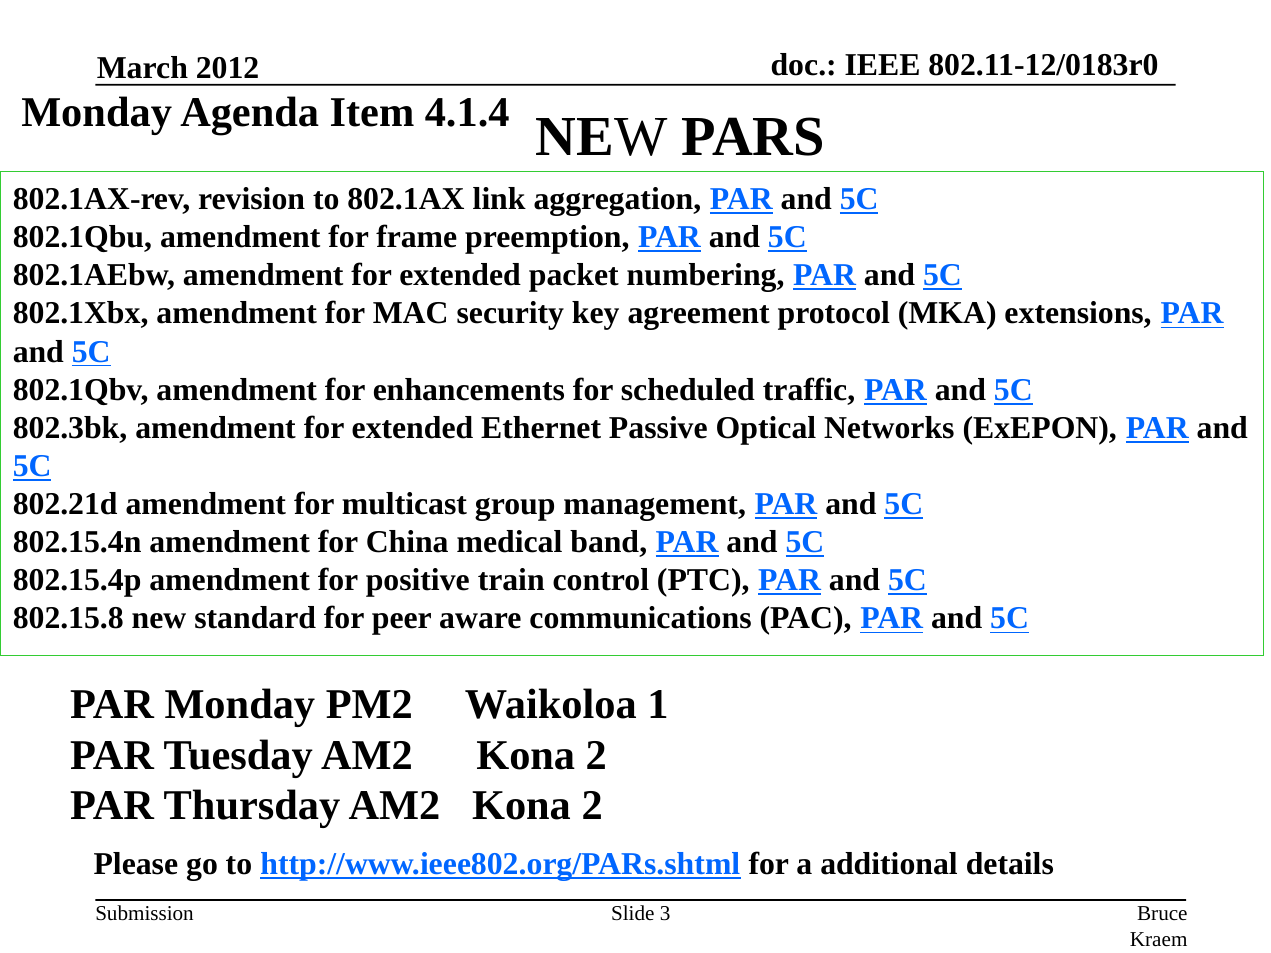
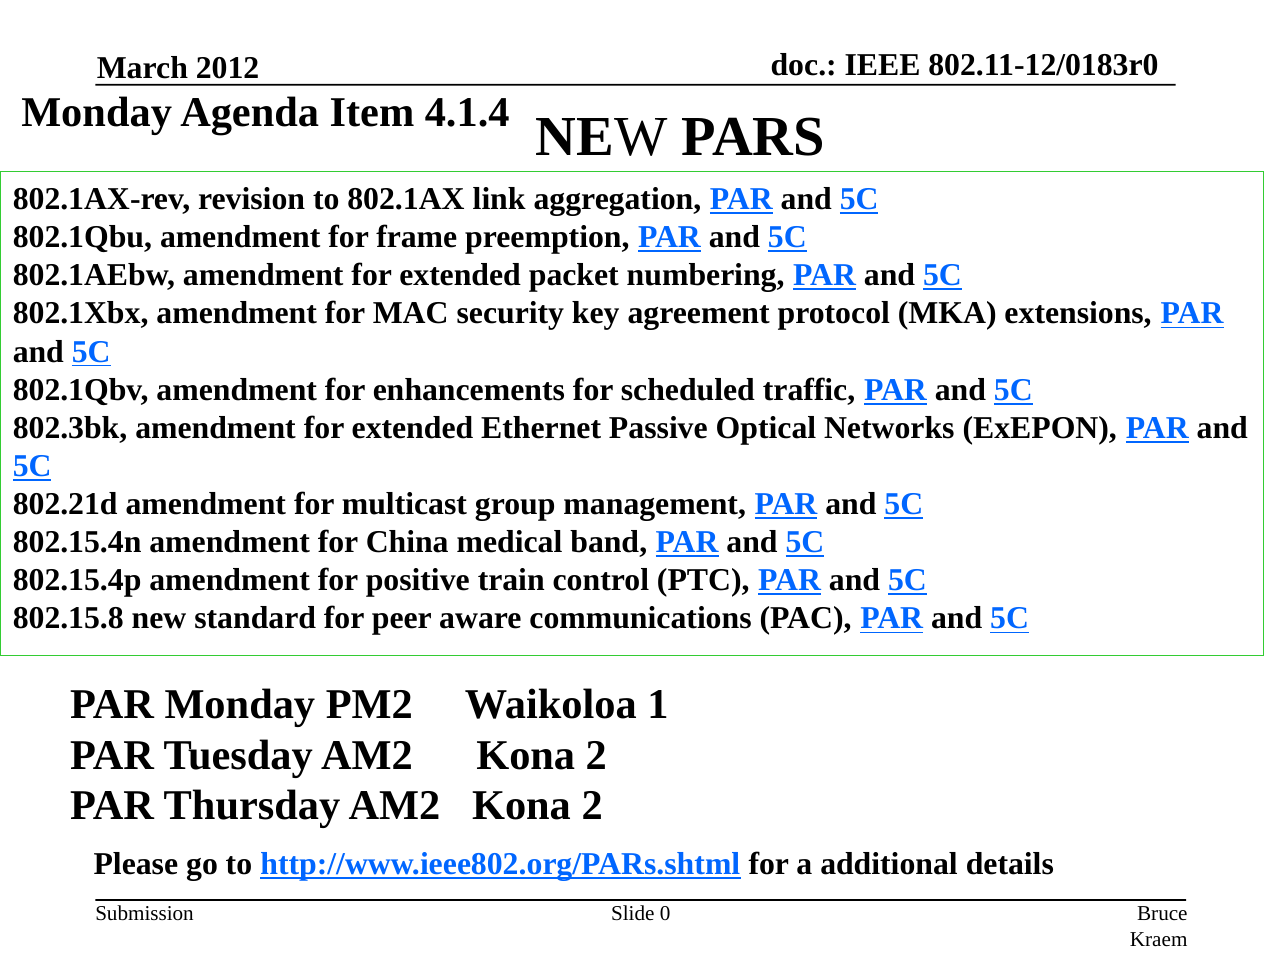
3: 3 -> 0
